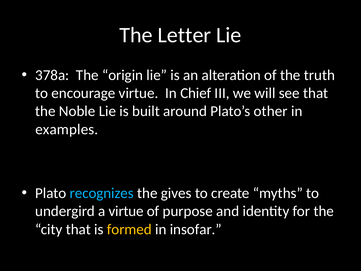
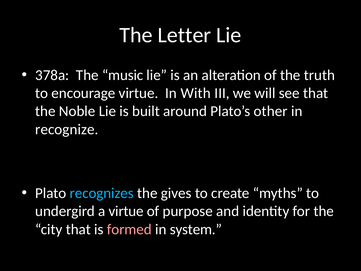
origin: origin -> music
Chief: Chief -> With
examples: examples -> recognize
formed colour: yellow -> pink
insofar: insofar -> system
